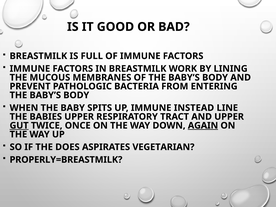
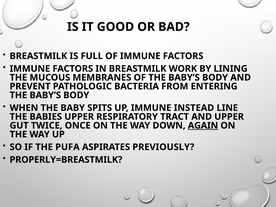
GUT underline: present -> none
DOES: DOES -> PUFA
VEGETARIAN: VEGETARIAN -> PREVIOUSLY
